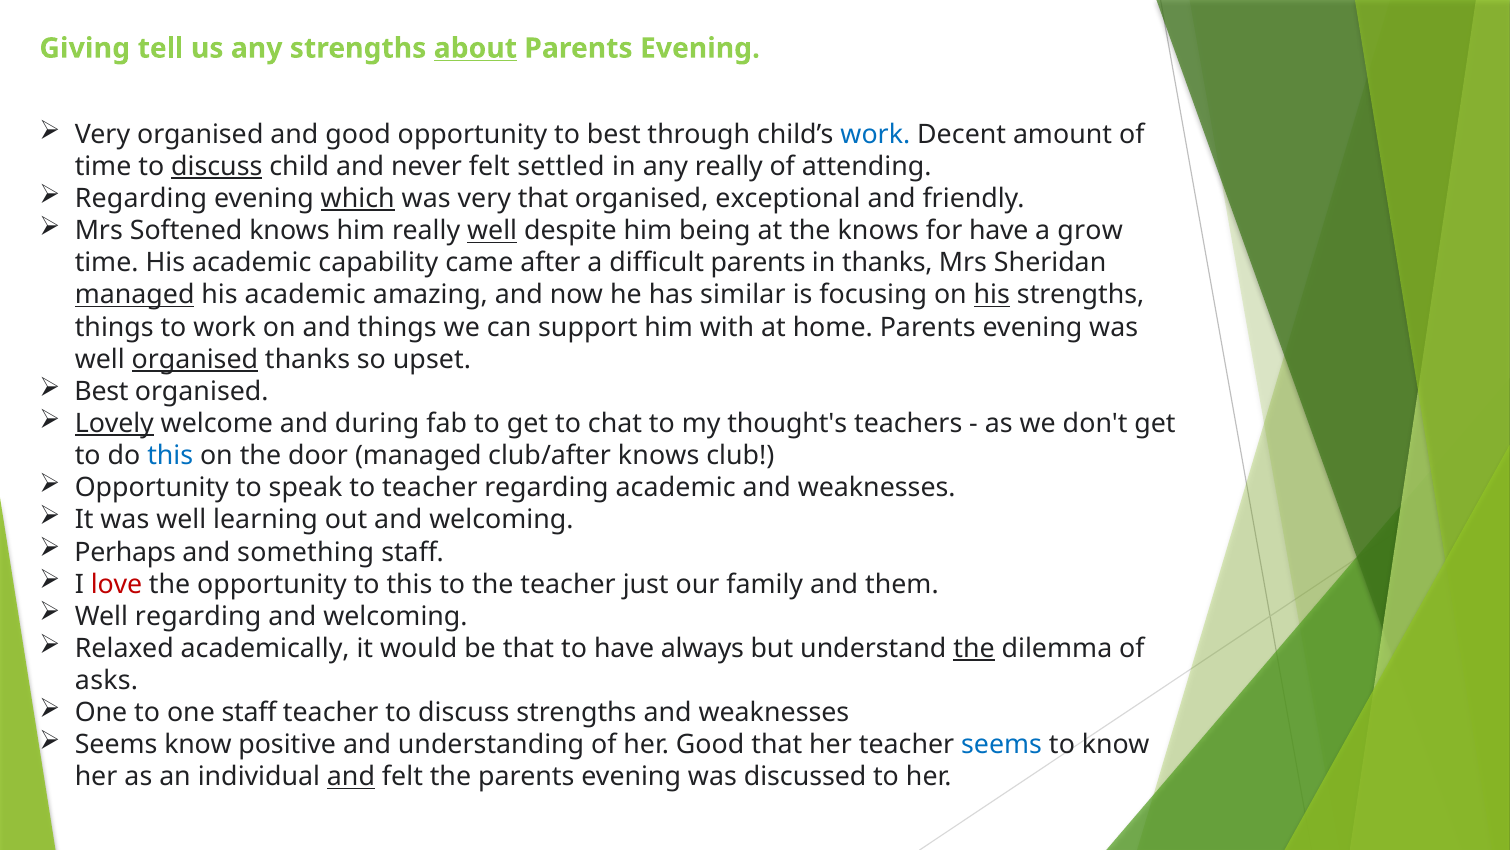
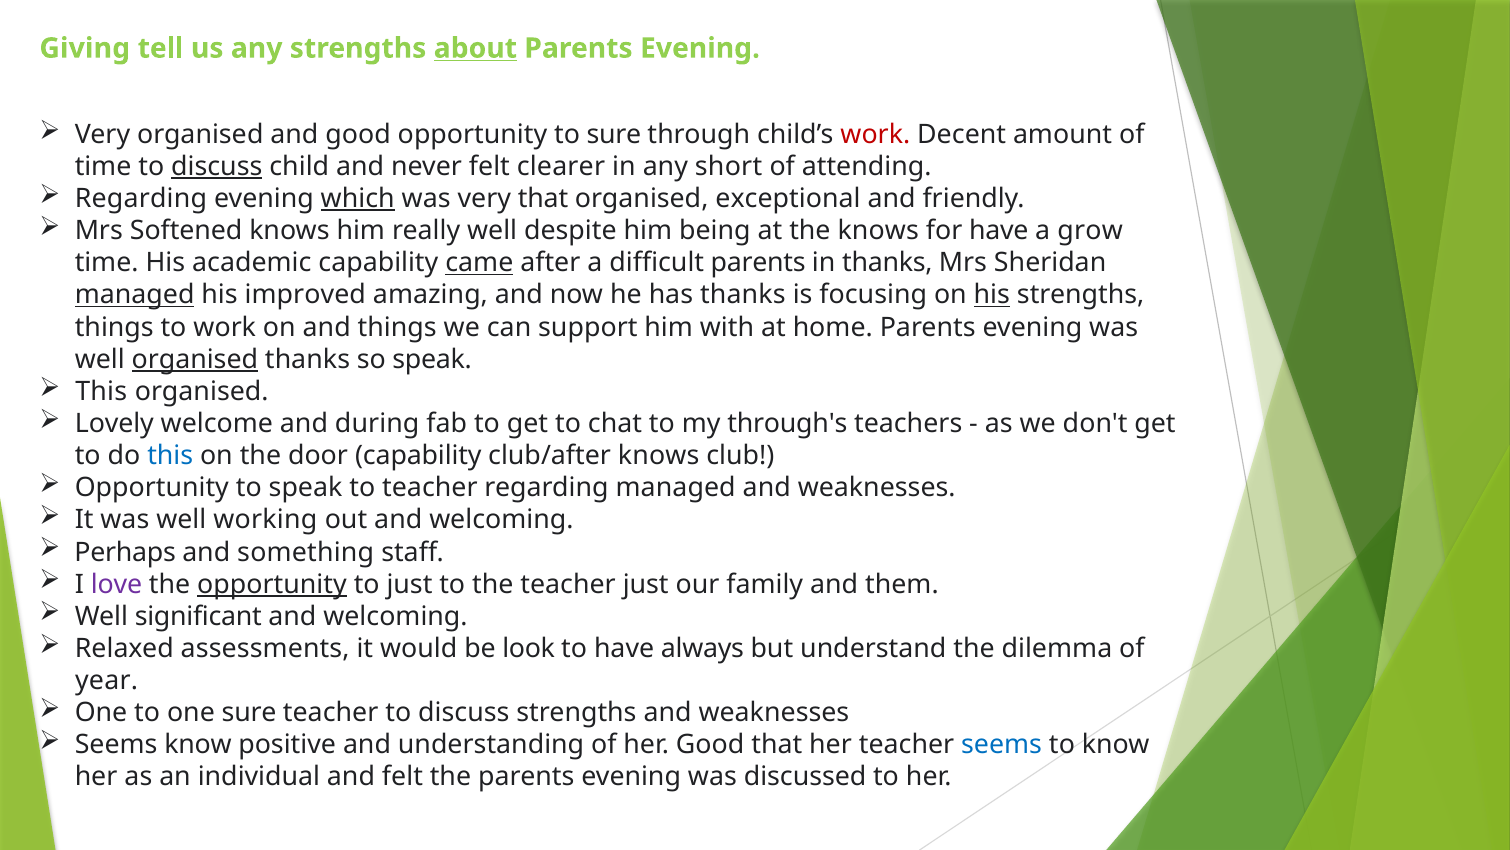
to best: best -> sure
work at (875, 134) colour: blue -> red
settled: settled -> clearer
any really: really -> short
well at (492, 231) underline: present -> none
came underline: none -> present
academic at (305, 295): academic -> improved
has similar: similar -> thanks
so upset: upset -> speak
Best at (102, 391): Best -> This
Lovely underline: present -> none
thought's: thought's -> through's
door managed: managed -> capability
regarding academic: academic -> managed
learning: learning -> working
love colour: red -> purple
opportunity at (272, 584) underline: none -> present
to this: this -> just
Well regarding: regarding -> significant
academically: academically -> assessments
be that: that -> look
the at (974, 648) underline: present -> none
asks: asks -> year
one staff: staff -> sure
and at (351, 776) underline: present -> none
